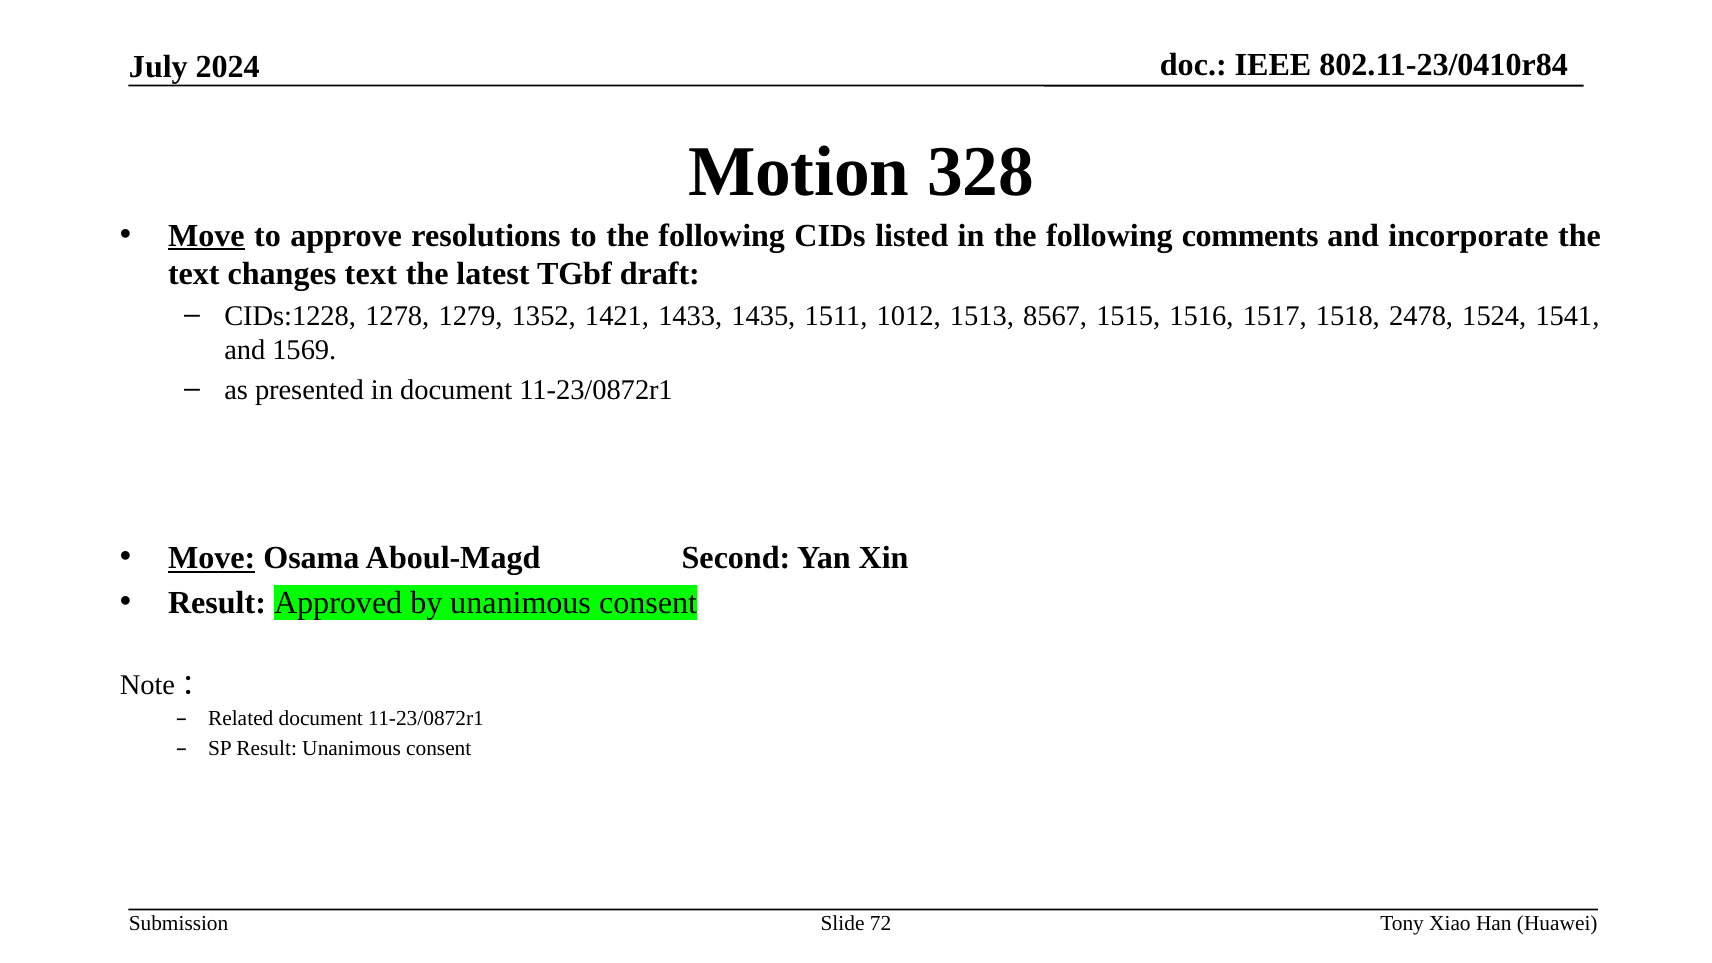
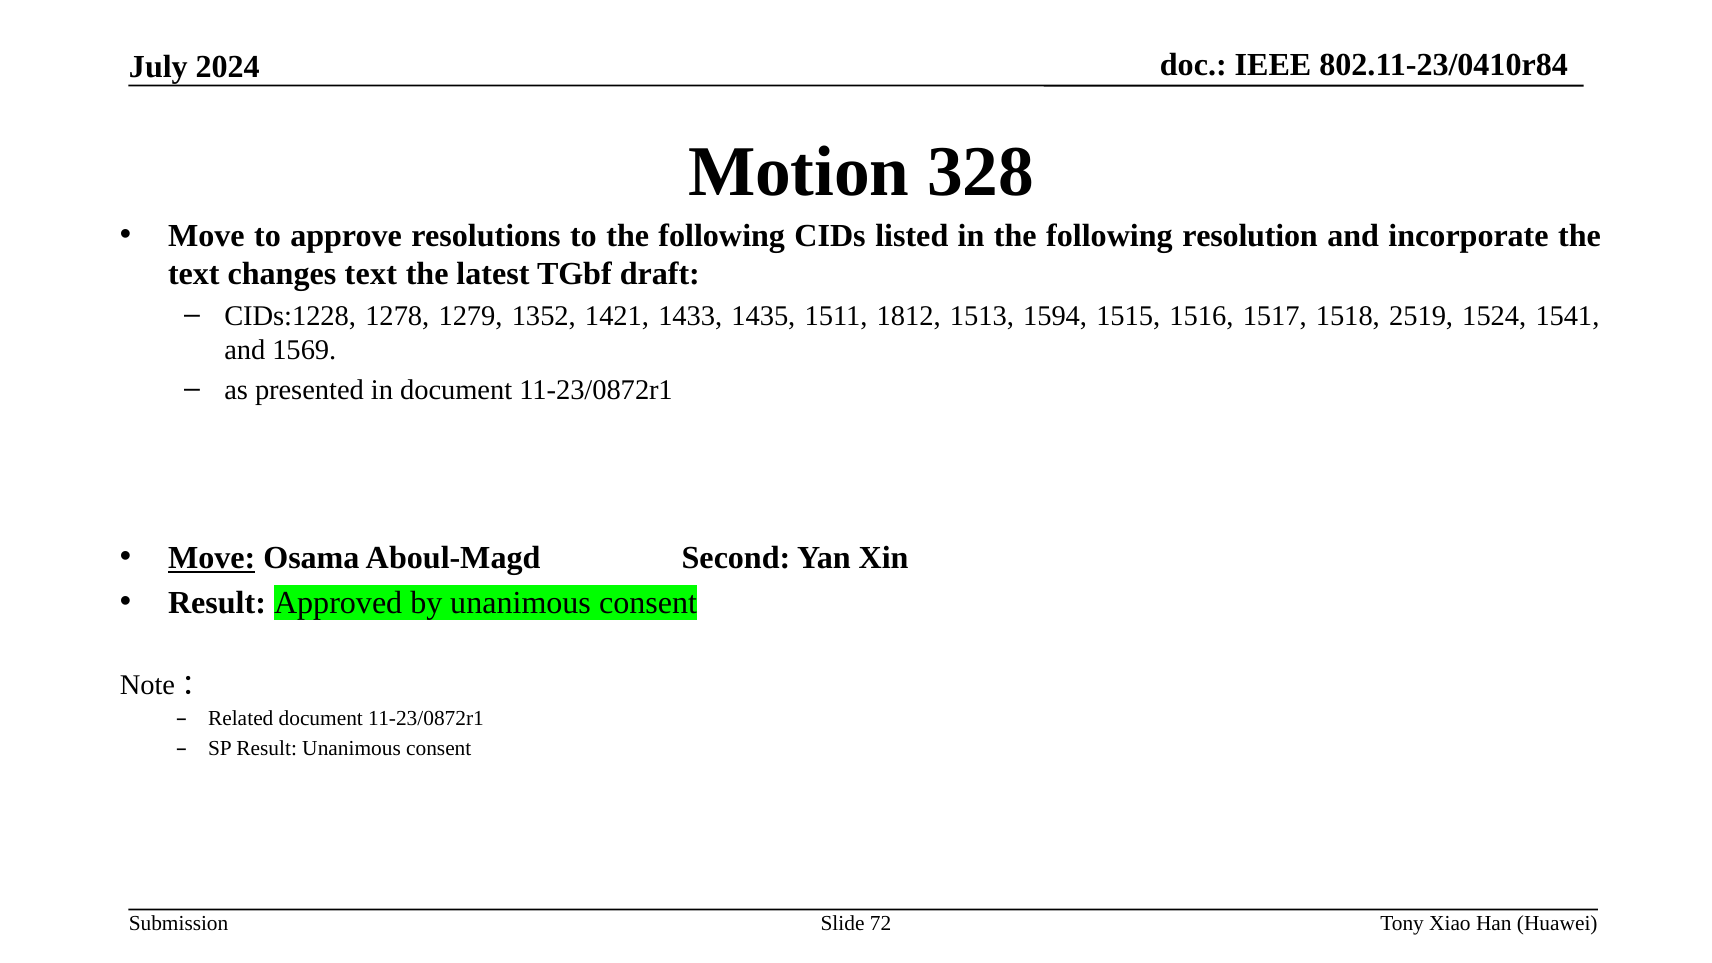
Move at (206, 236) underline: present -> none
comments: comments -> resolution
1012: 1012 -> 1812
8567: 8567 -> 1594
2478: 2478 -> 2519
